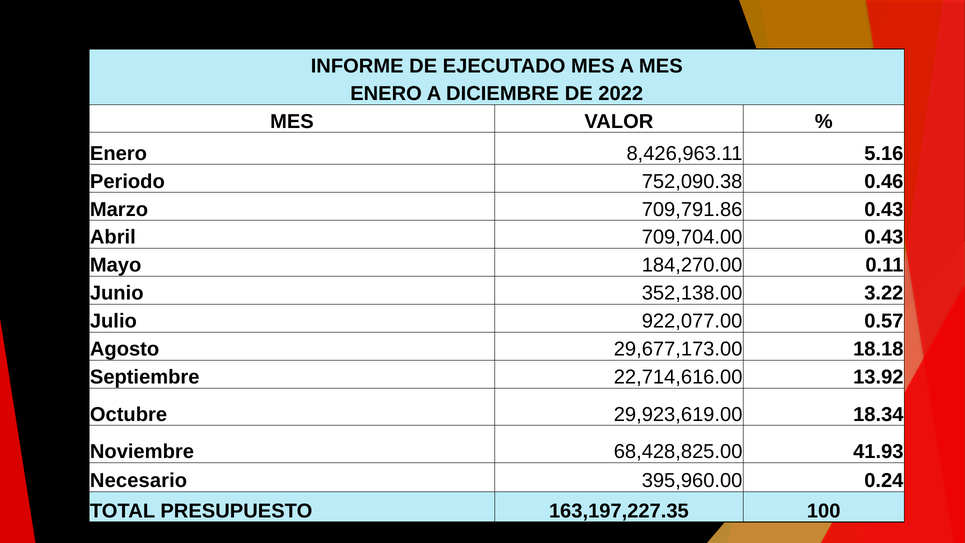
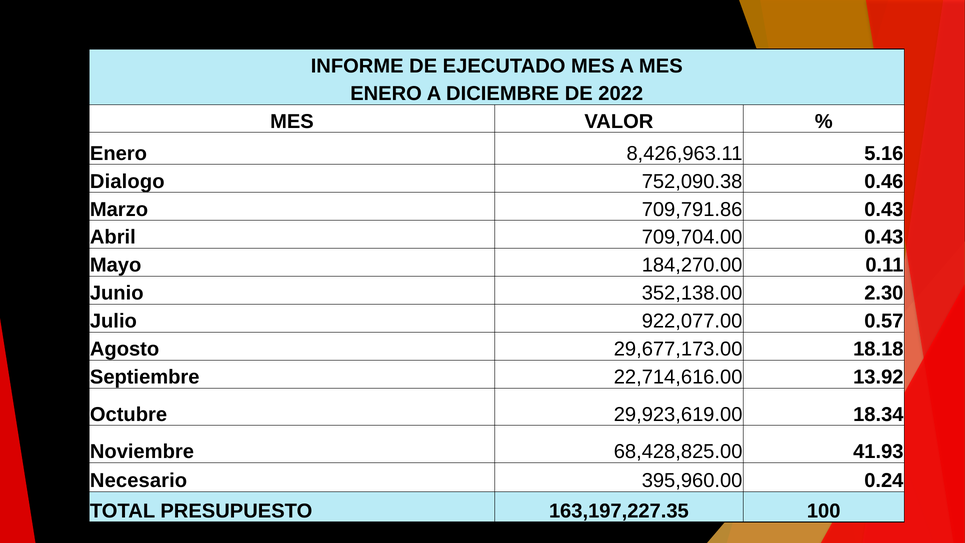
Periodo: Periodo -> Dialogo
3.22: 3.22 -> 2.30
